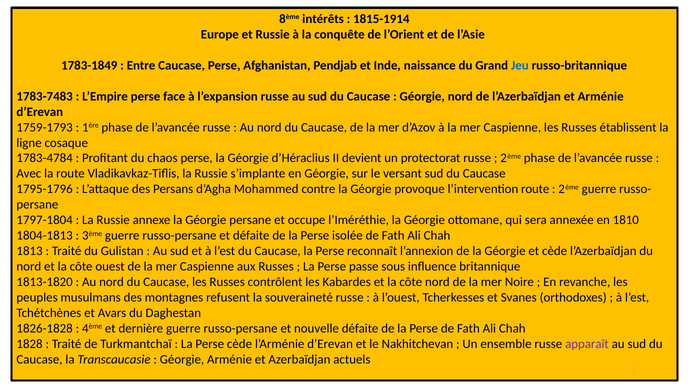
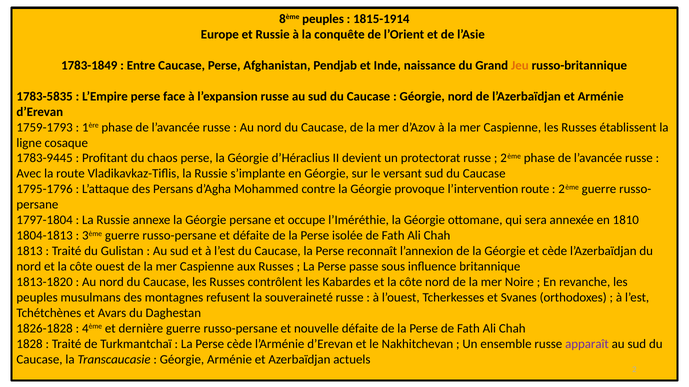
8ème intérêts: intérêts -> peuples
Jeu colour: blue -> orange
1783-7483: 1783-7483 -> 1783-5835
1783-4784: 1783-4784 -> 1783-9445
